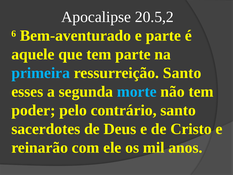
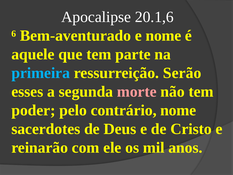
20.5,2: 20.5,2 -> 20.1,6
e parte: parte -> nome
ressurreição Santo: Santo -> Serão
morte colour: light blue -> pink
contrário santo: santo -> nome
